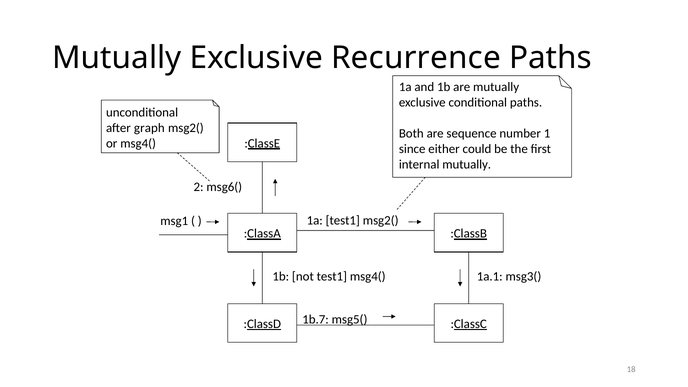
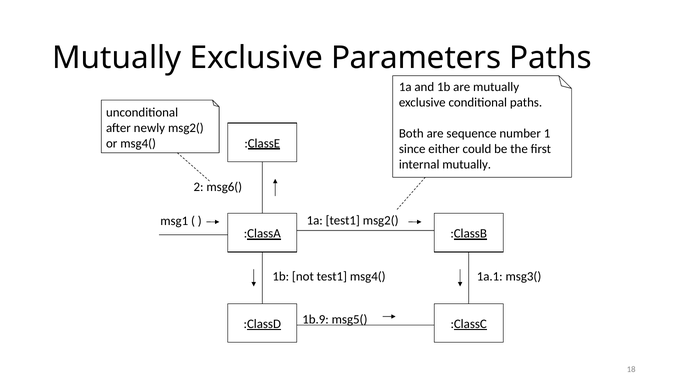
Recurrence: Recurrence -> Parameters
graph: graph -> newly
1b.7: 1b.7 -> 1b.9
